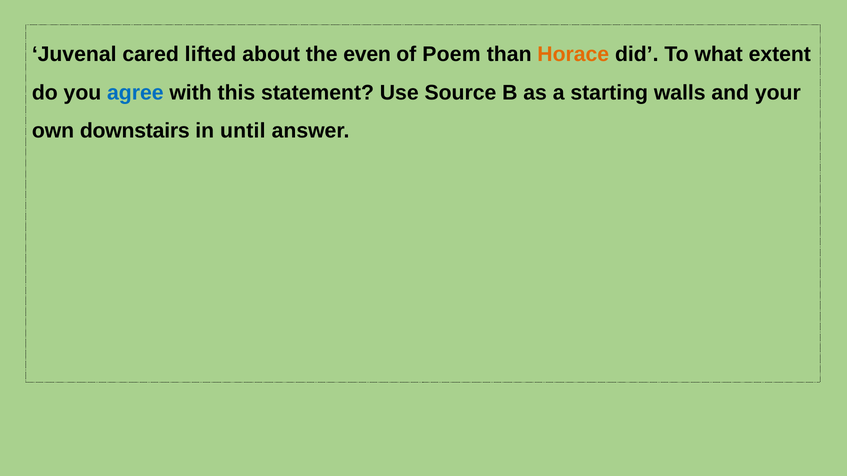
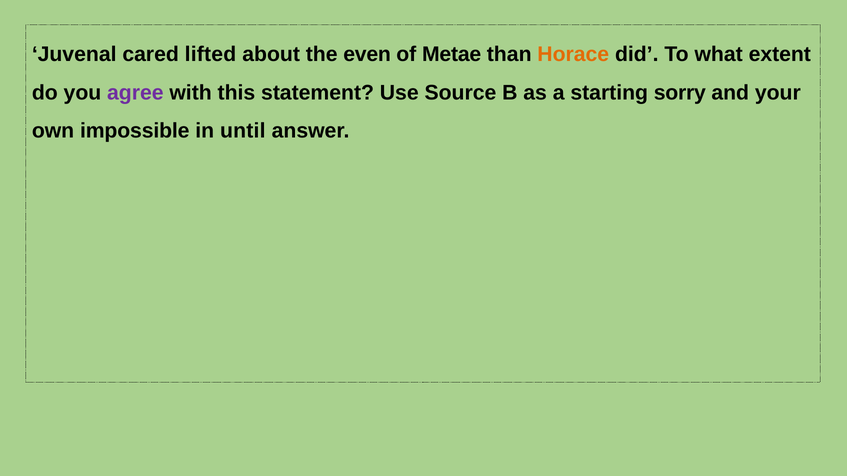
Poem: Poem -> Metae
agree colour: blue -> purple
walls: walls -> sorry
downstairs: downstairs -> impossible
